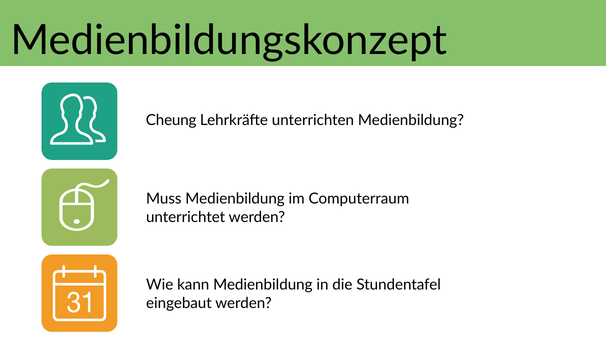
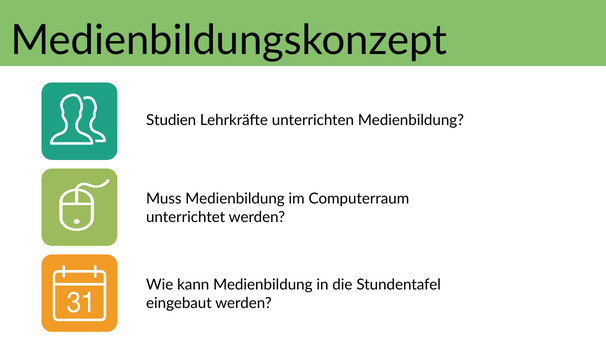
Cheung: Cheung -> Studien
